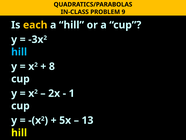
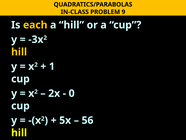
hill at (19, 52) colour: light blue -> yellow
8: 8 -> 1
1: 1 -> 0
13: 13 -> 56
